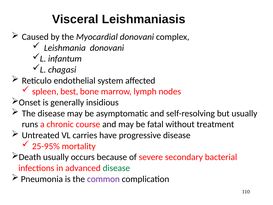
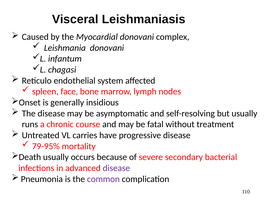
best: best -> face
25-95%: 25-95% -> 79-95%
disease at (116, 168) colour: green -> purple
